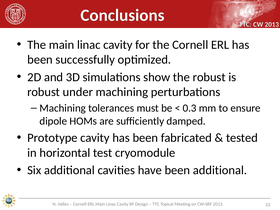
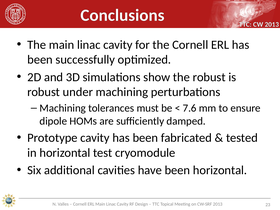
0.3: 0.3 -> 7.6
been additional: additional -> horizontal
